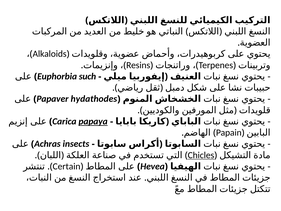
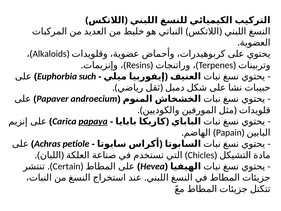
hydathodes: hydathodes -> androecium
insects: insects -> petiole
Chicles underline: present -> none
